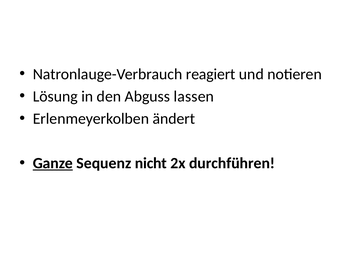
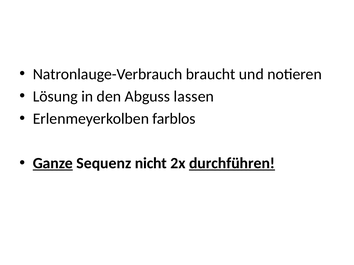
reagiert: reagiert -> braucht
ändert: ändert -> farblos
durchführen underline: none -> present
